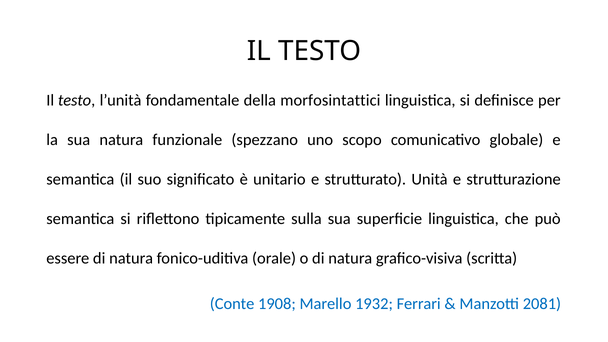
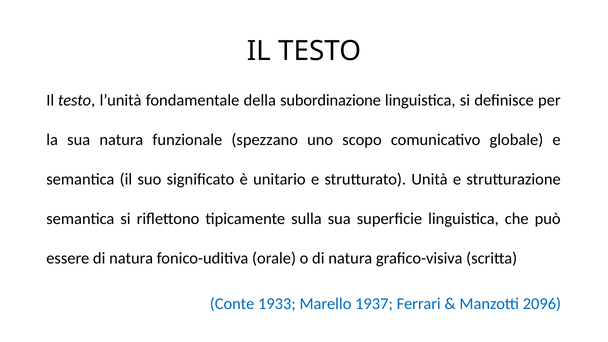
morfosintattici: morfosintattici -> subordinazione
1908: 1908 -> 1933
1932: 1932 -> 1937
2081: 2081 -> 2096
